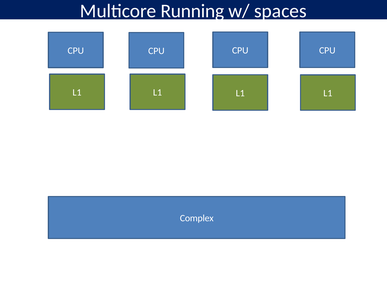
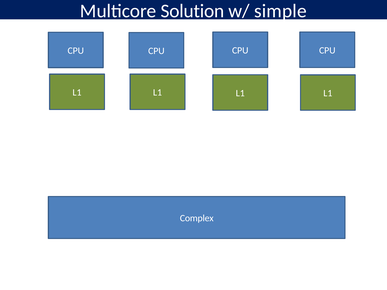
Running: Running -> Solution
spaces: spaces -> simple
